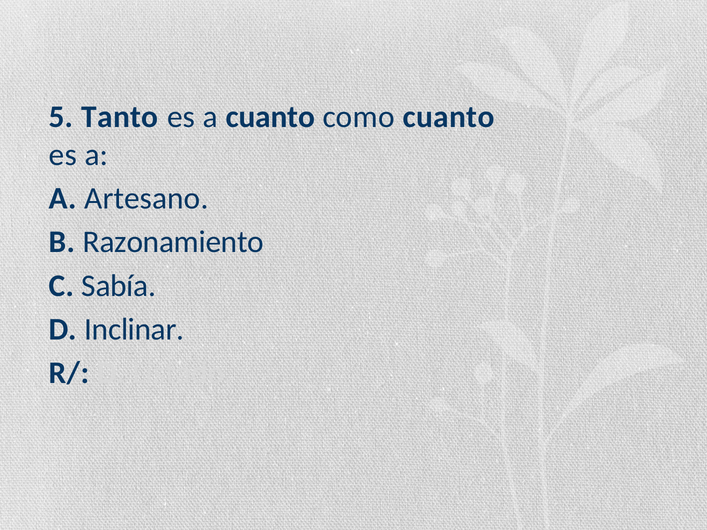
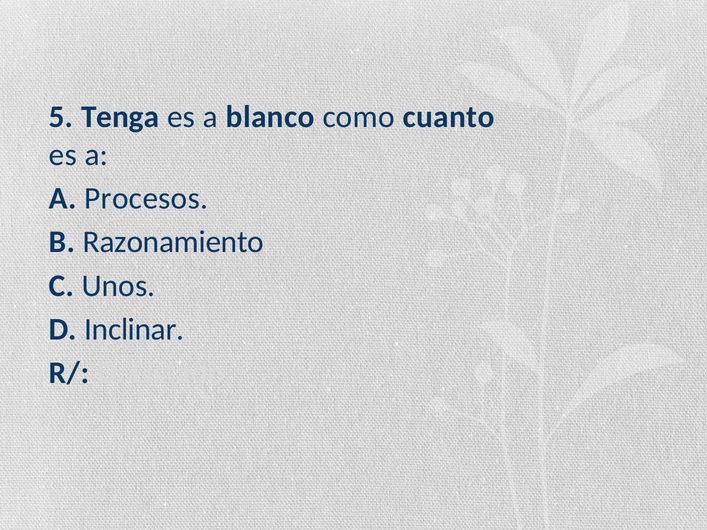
Tanto: Tanto -> Tenga
a cuanto: cuanto -> blanco
Artesano: Artesano -> Procesos
Sabía: Sabía -> Unos
